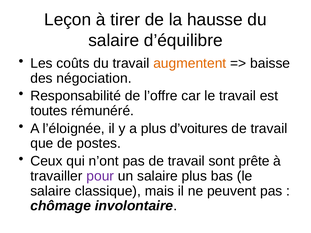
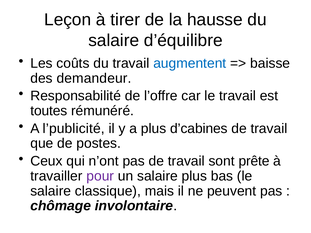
augmentent colour: orange -> blue
négociation: négociation -> demandeur
l’éloignée: l’éloignée -> l’publicité
d’voitures: d’voitures -> d’cabines
